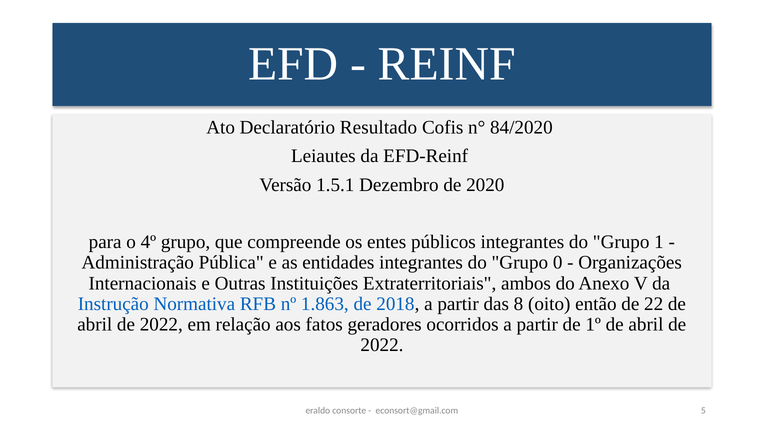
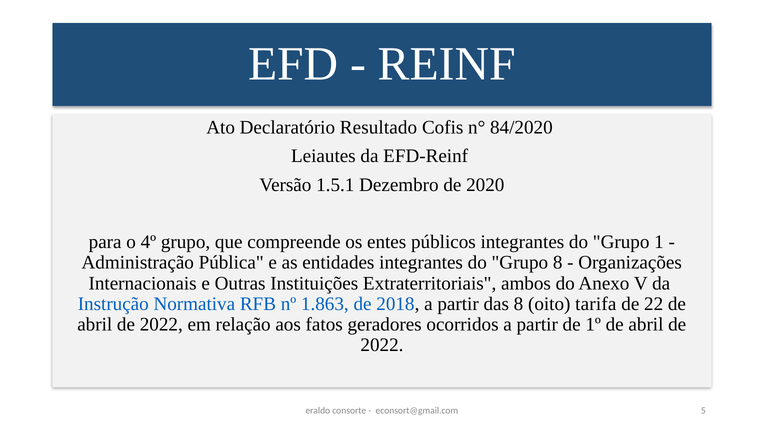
Grupo 0: 0 -> 8
então: então -> tarifa
